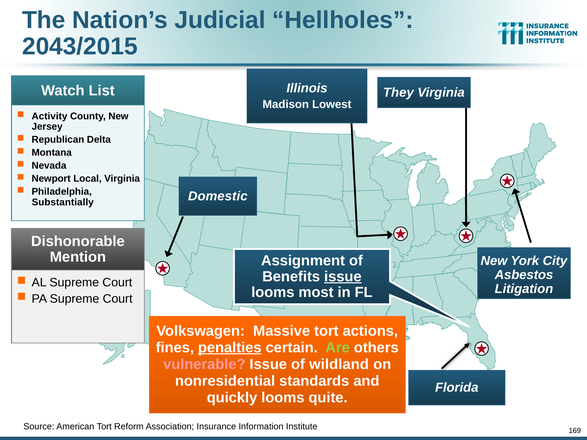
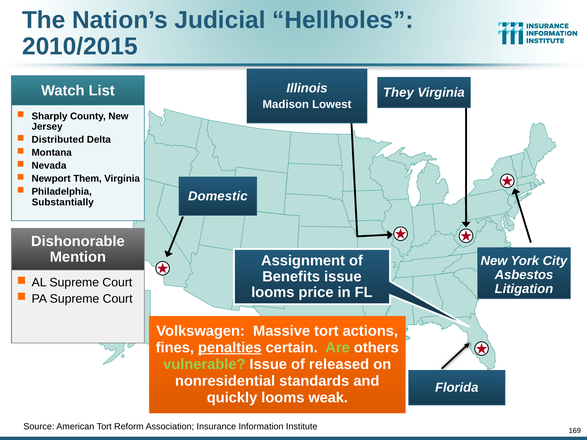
2043/2015: 2043/2015 -> 2010/2015
Activity: Activity -> Sharply
Republican: Republican -> Distributed
Local: Local -> Them
issue at (343, 277) underline: present -> none
most: most -> price
vulnerable colour: pink -> light green
wildland: wildland -> released
quite: quite -> weak
